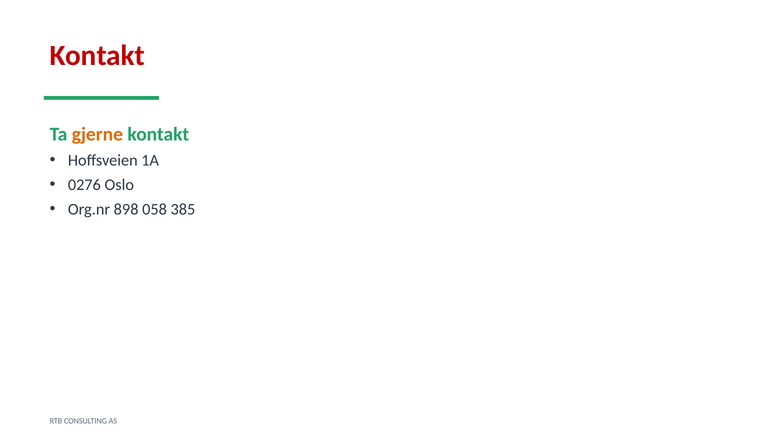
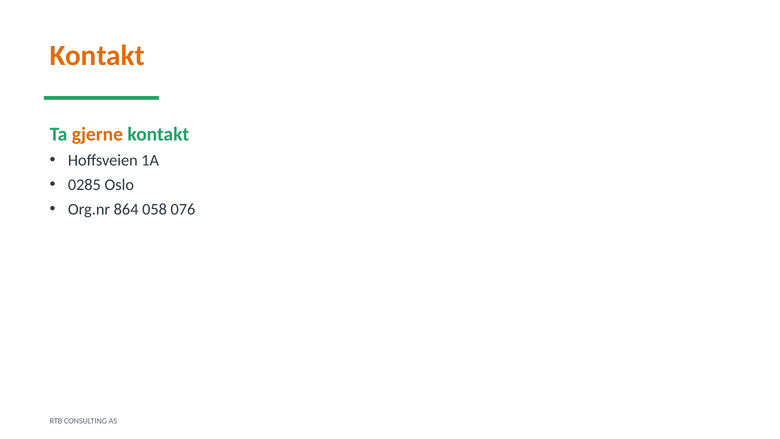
Kontakt at (97, 56) colour: red -> orange
0276: 0276 -> 0285
898: 898 -> 864
385: 385 -> 076
